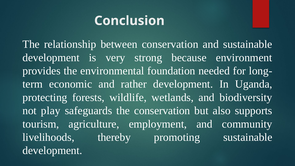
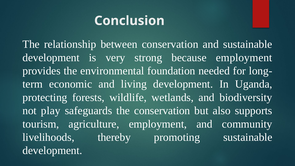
because environment: environment -> employment
rather: rather -> living
